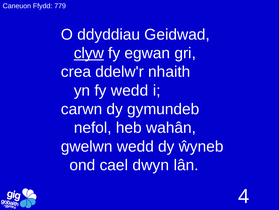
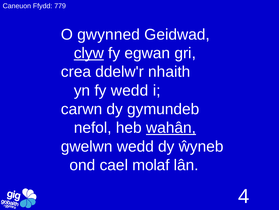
ddyddiau: ddyddiau -> gwynned
wahân underline: none -> present
dwyn: dwyn -> molaf
